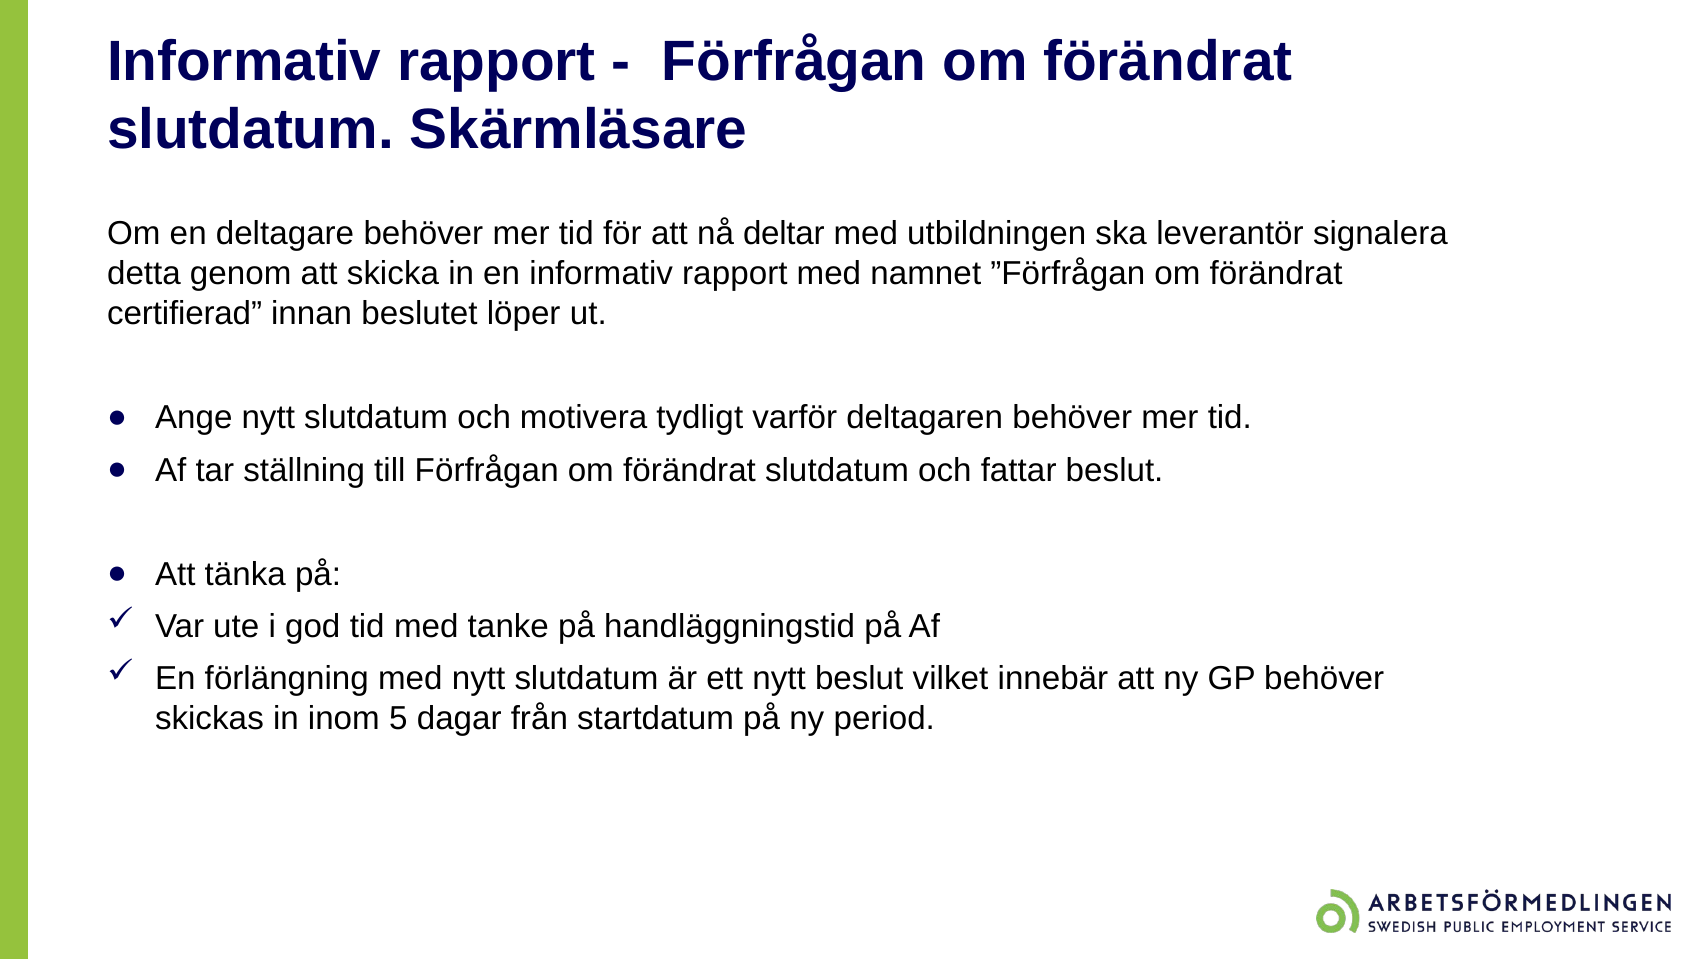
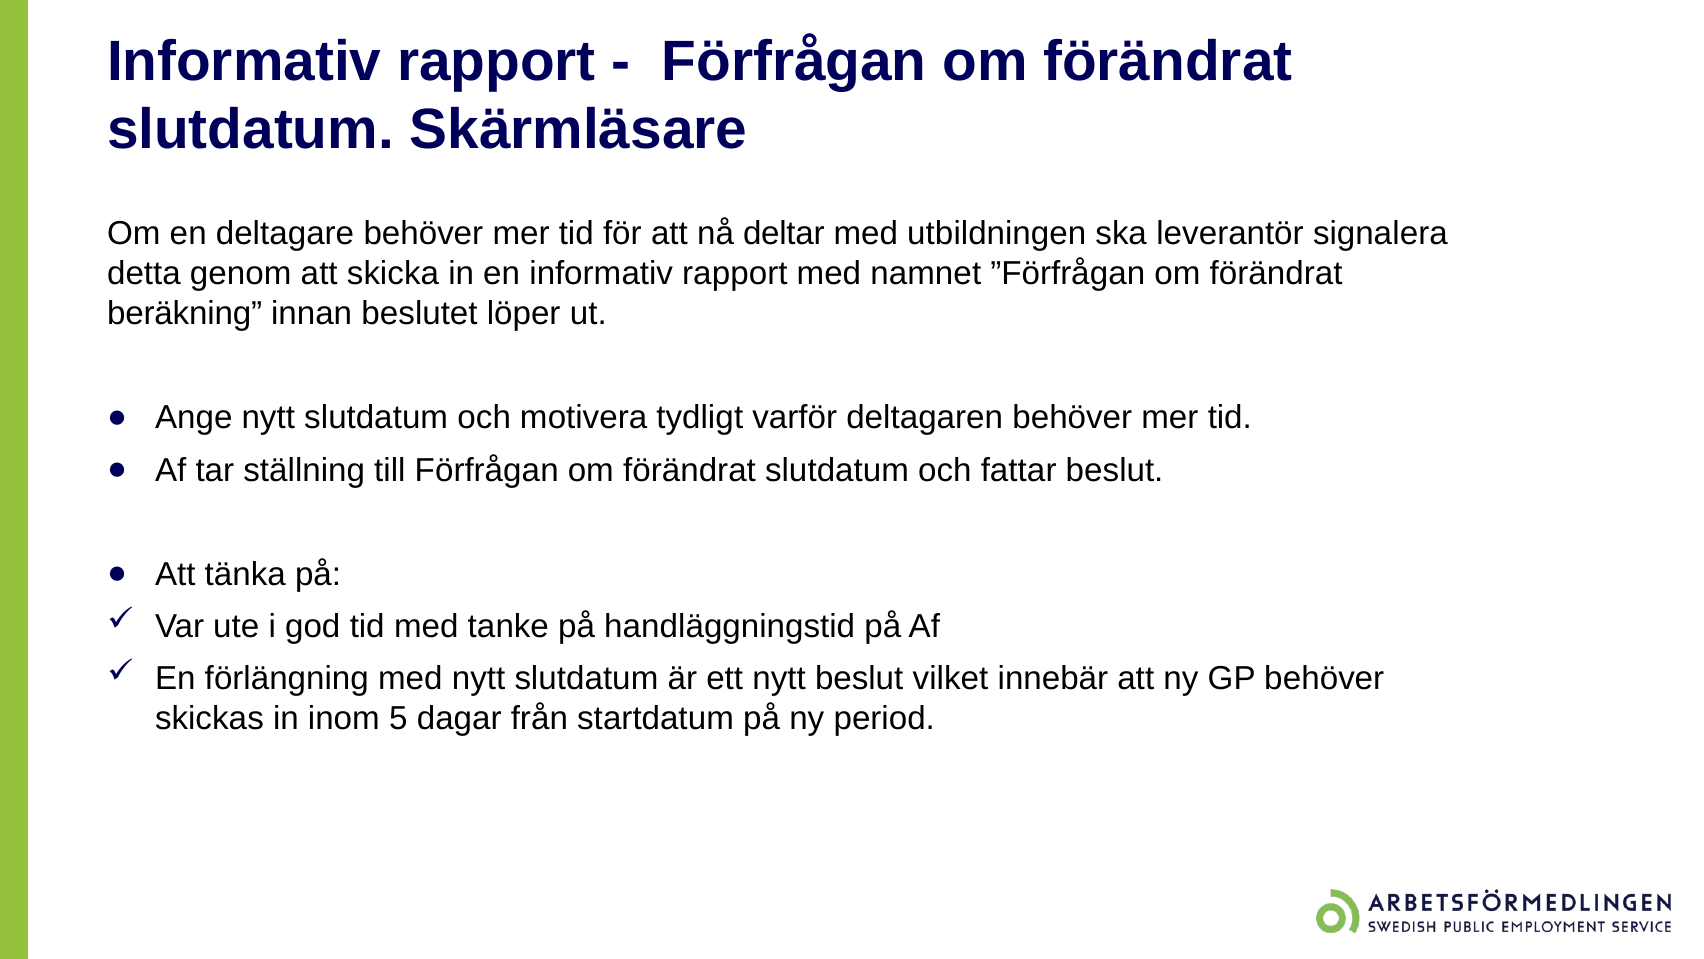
certifierad: certifierad -> beräkning
